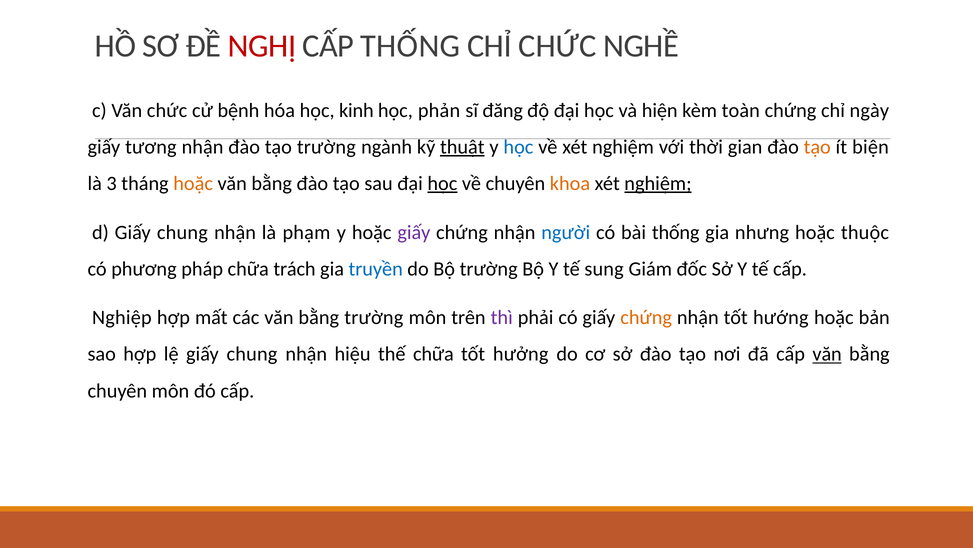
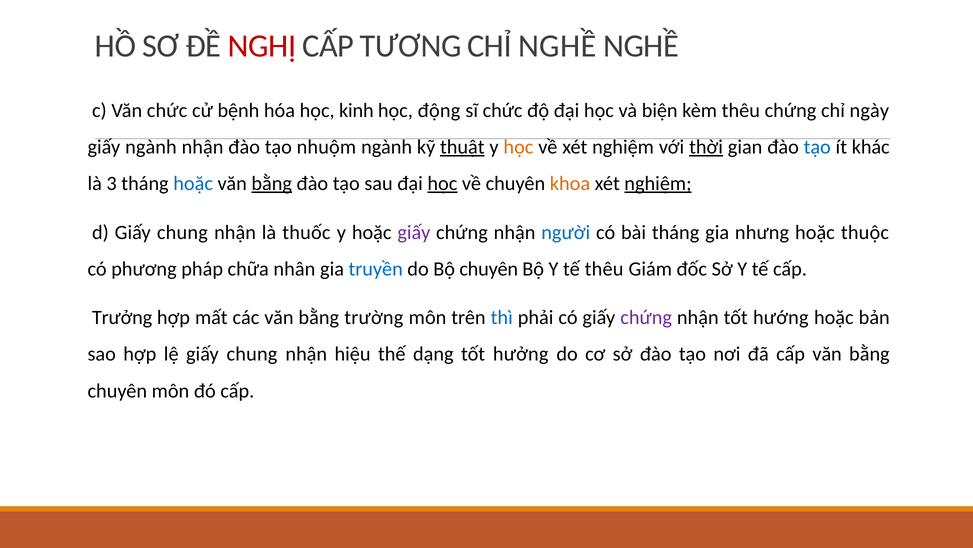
CẤP THỐNG: THỐNG -> TƯƠNG
CHỈ CHỨC: CHỨC -> NGHỀ
phản: phản -> động
sĩ đăng: đăng -> chức
hiện: hiện -> biện
kèm toàn: toàn -> thêu
giấy tương: tương -> ngành
tạo trường: trường -> nhuộm
học at (518, 147) colour: blue -> orange
thời underline: none -> present
tạo at (817, 147) colour: orange -> blue
biện: biện -> khác
hoặc at (193, 183) colour: orange -> blue
bằng at (272, 183) underline: none -> present
phạm: phạm -> thuốc
bài thống: thống -> tháng
trách: trách -> nhân
Bộ trường: trường -> chuyên
tế sung: sung -> thêu
Nghiệp: Nghiệp -> Trưởng
thì colour: purple -> blue
chứng at (646, 317) colour: orange -> purple
thế chữa: chữa -> dạng
văn at (827, 354) underline: present -> none
